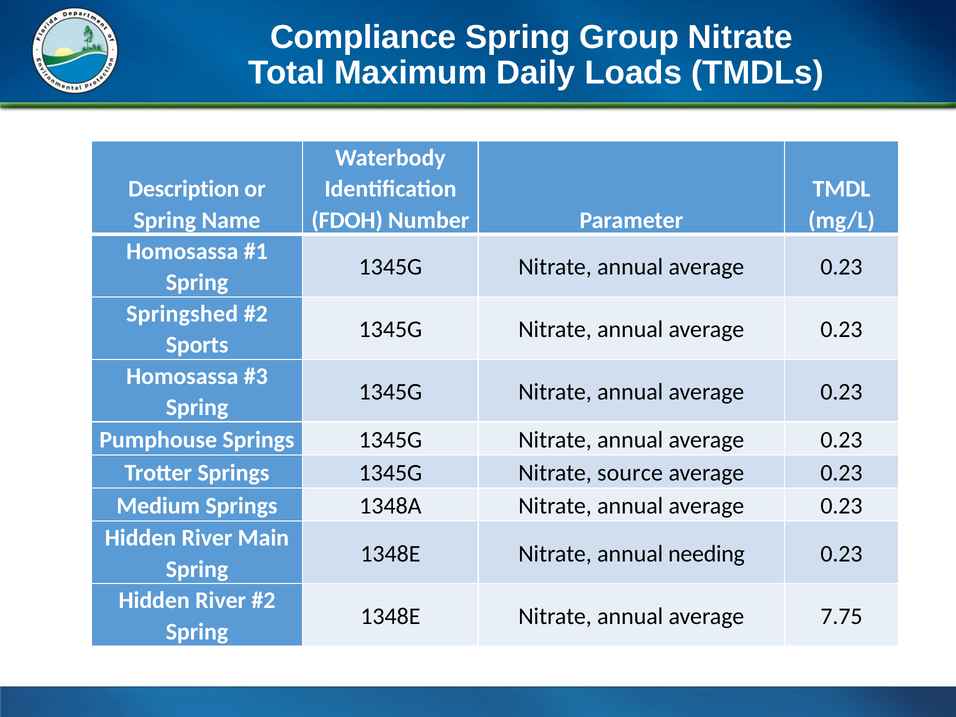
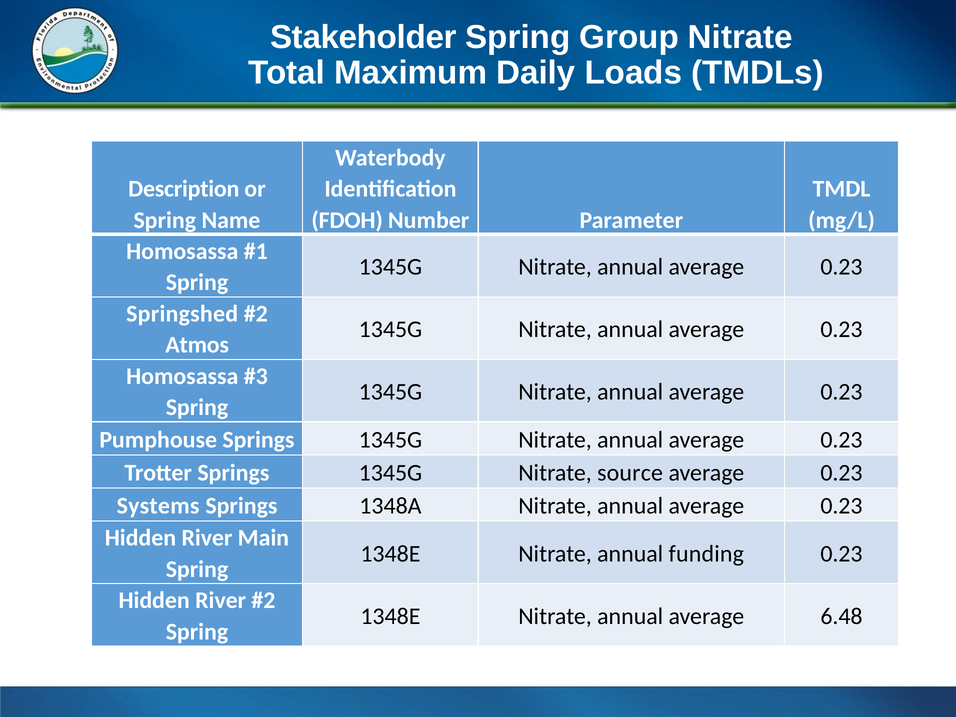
Compliance: Compliance -> Stakeholder
Sports: Sports -> Atmos
Medium: Medium -> Systems
needing: needing -> funding
7.75: 7.75 -> 6.48
